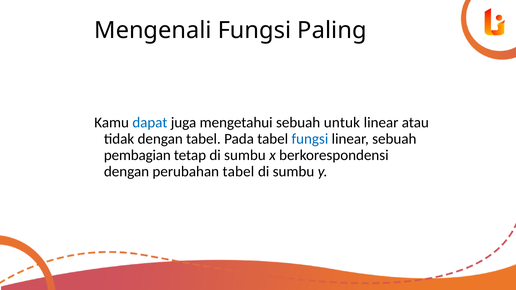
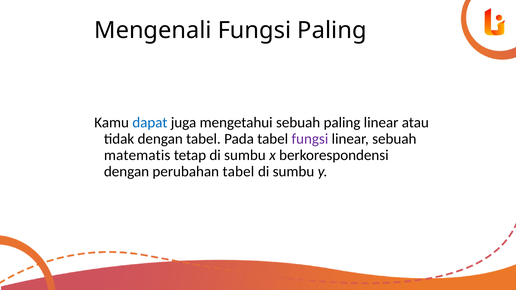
sebuah untuk: untuk -> paling
fungsi at (310, 139) colour: blue -> purple
pembagian: pembagian -> matematis
